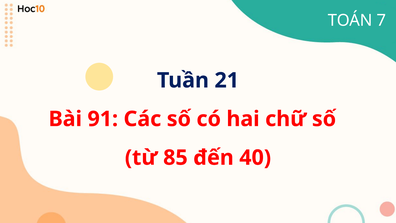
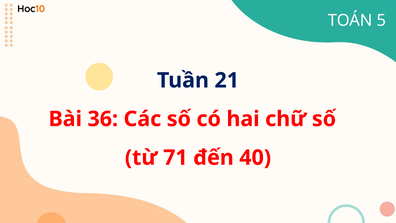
7: 7 -> 5
91: 91 -> 36
85: 85 -> 71
